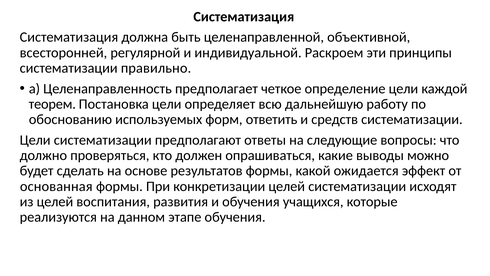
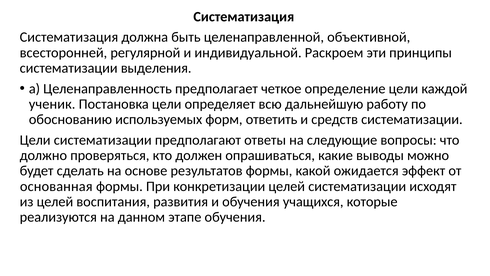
правильно: правильно -> выделения
теорем: теорем -> ученик
